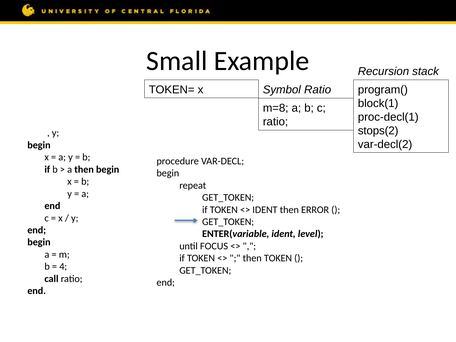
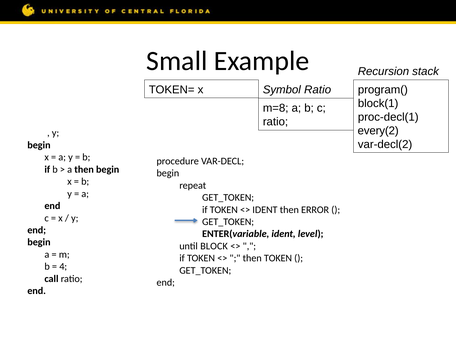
stops(2: stops(2 -> every(2
FOCUS: FOCUS -> BLOCK
